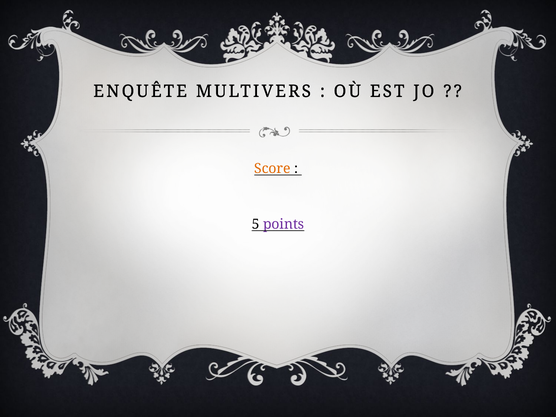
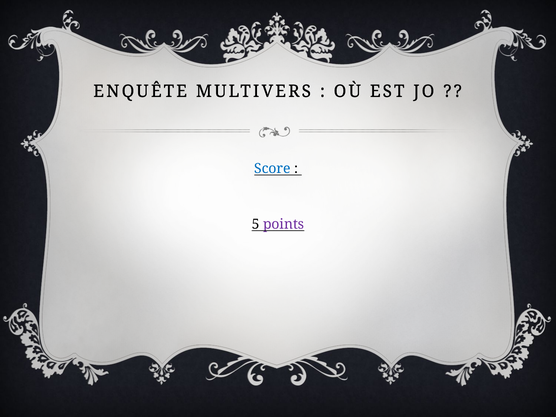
Score colour: orange -> blue
